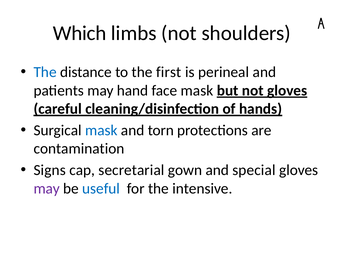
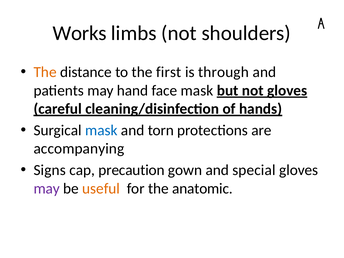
Which: Which -> Works
The at (45, 72) colour: blue -> orange
perineal: perineal -> through
contamination: contamination -> accompanying
secretarial: secretarial -> precaution
useful colour: blue -> orange
intensive: intensive -> anatomic
